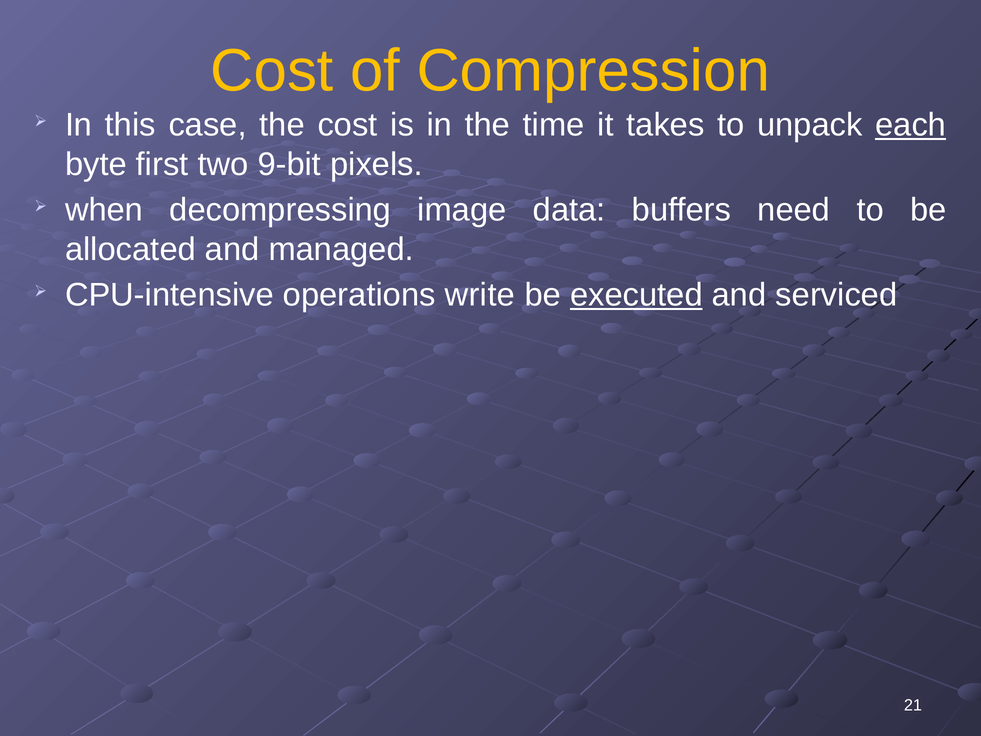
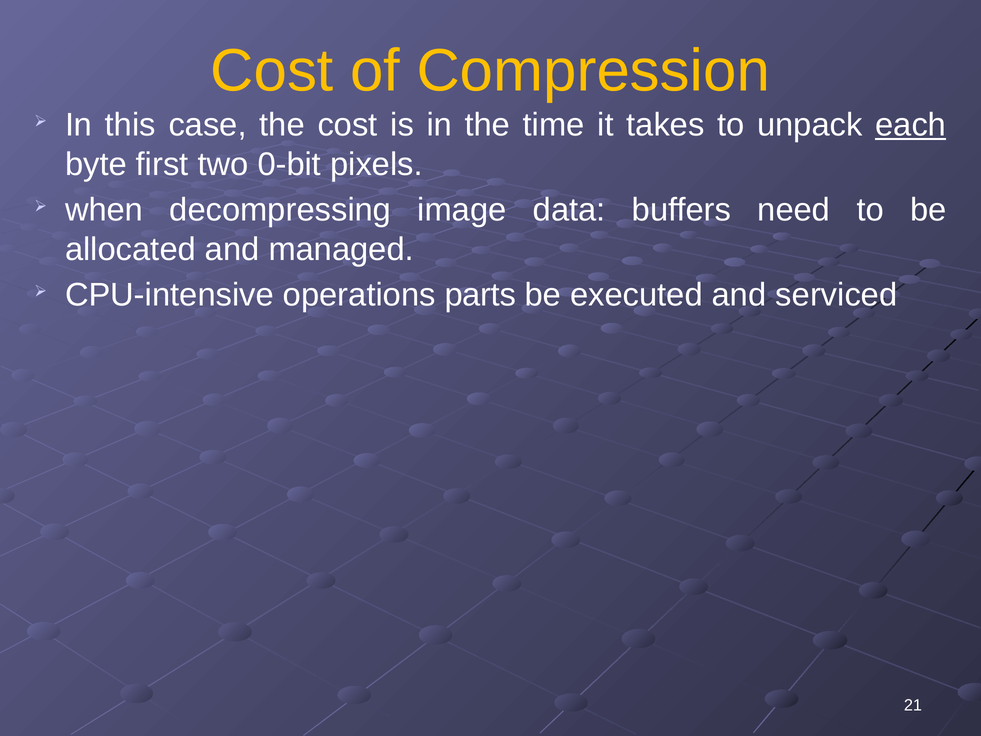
9-bit: 9-bit -> 0-bit
write: write -> parts
executed underline: present -> none
